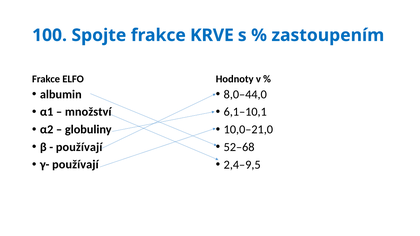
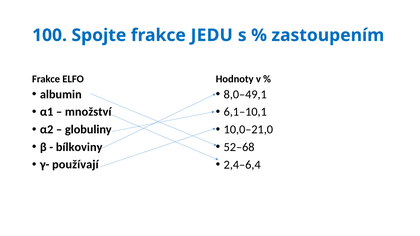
KRVE: KRVE -> JEDU
8,0–44,0: 8,0–44,0 -> 8,0–49,1
používají at (79, 147): používají -> bílkoviny
2,4–9,5: 2,4–9,5 -> 2,4–6,4
